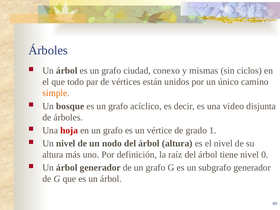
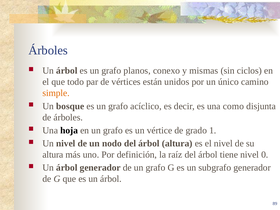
ciudad: ciudad -> planos
video: video -> como
hoja colour: red -> black
